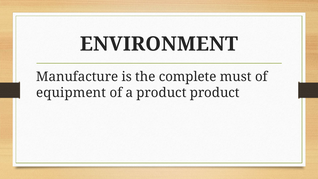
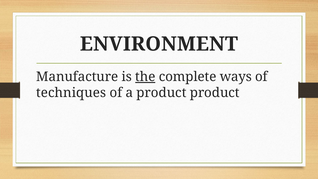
the underline: none -> present
must: must -> ways
equipment: equipment -> techniques
